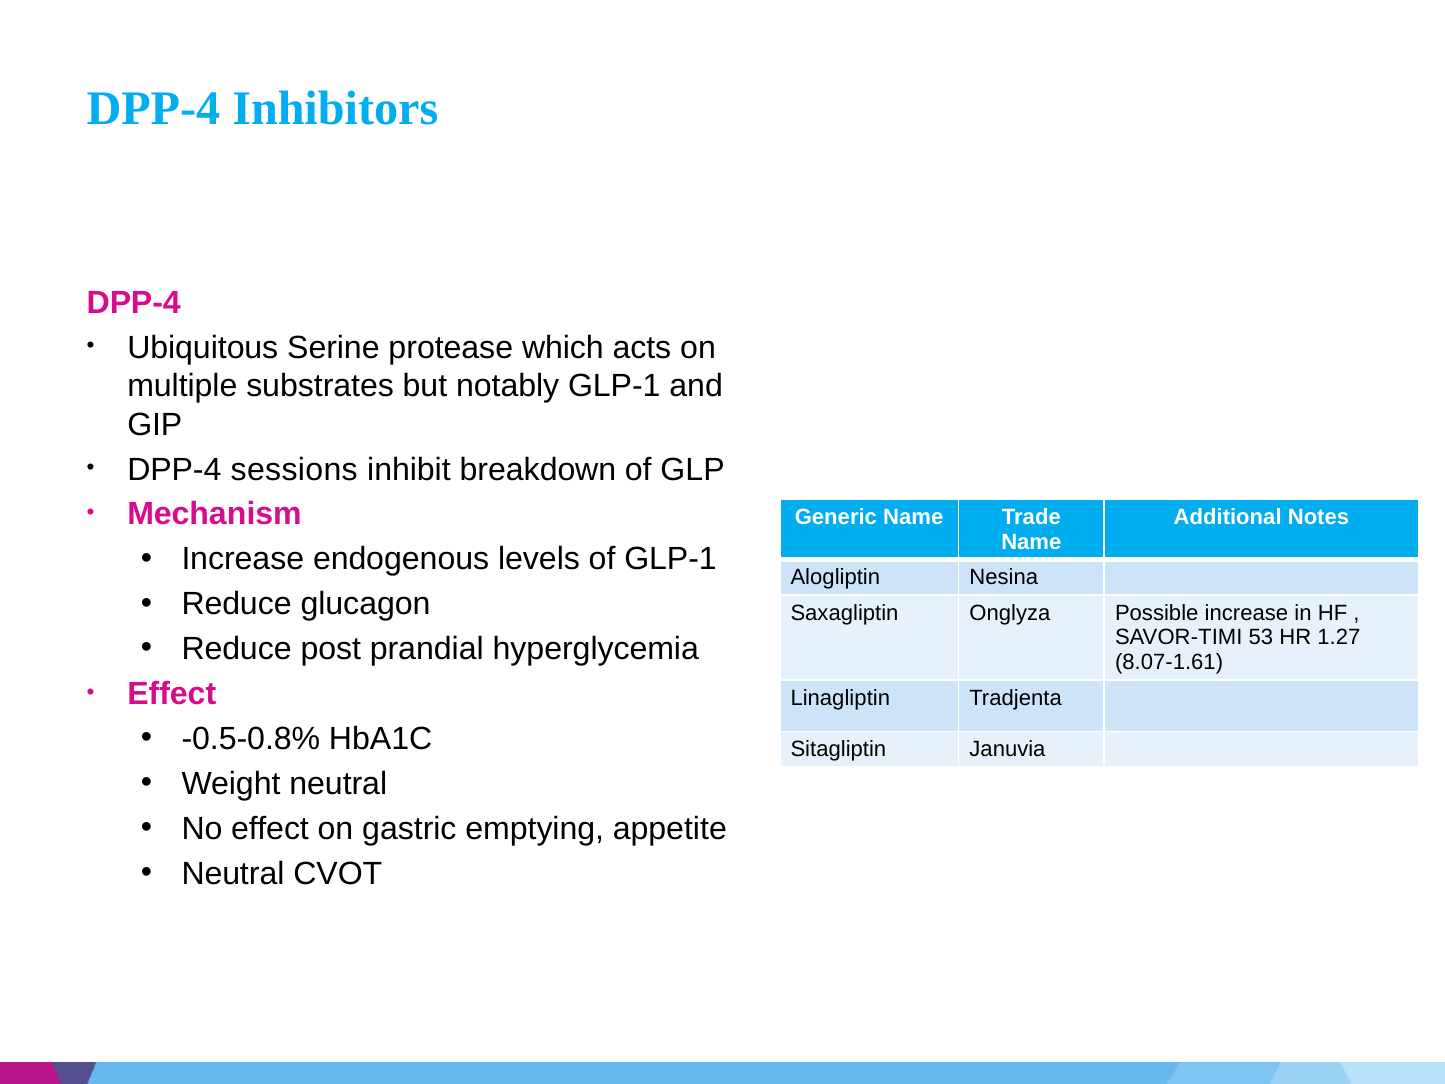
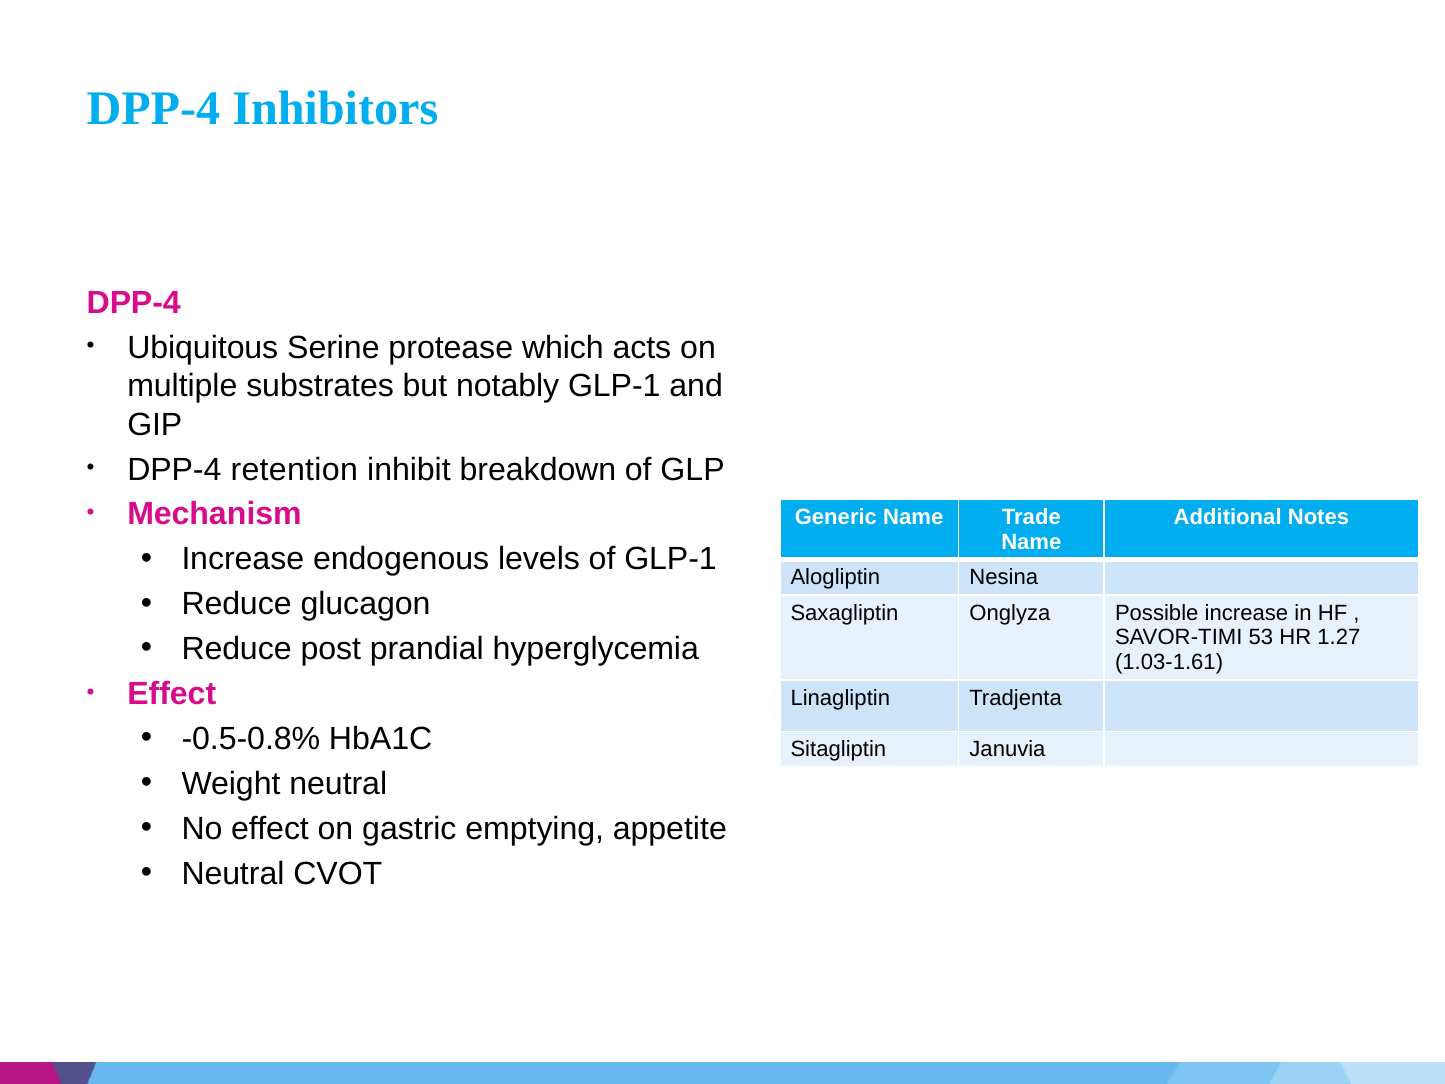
sessions: sessions -> retention
8.07-1.61: 8.07-1.61 -> 1.03-1.61
